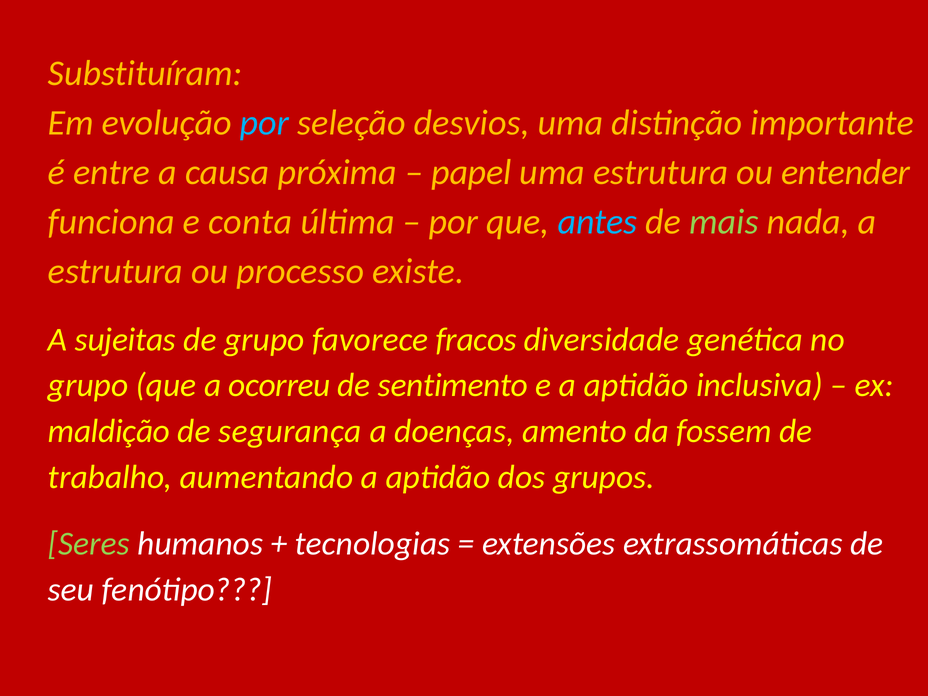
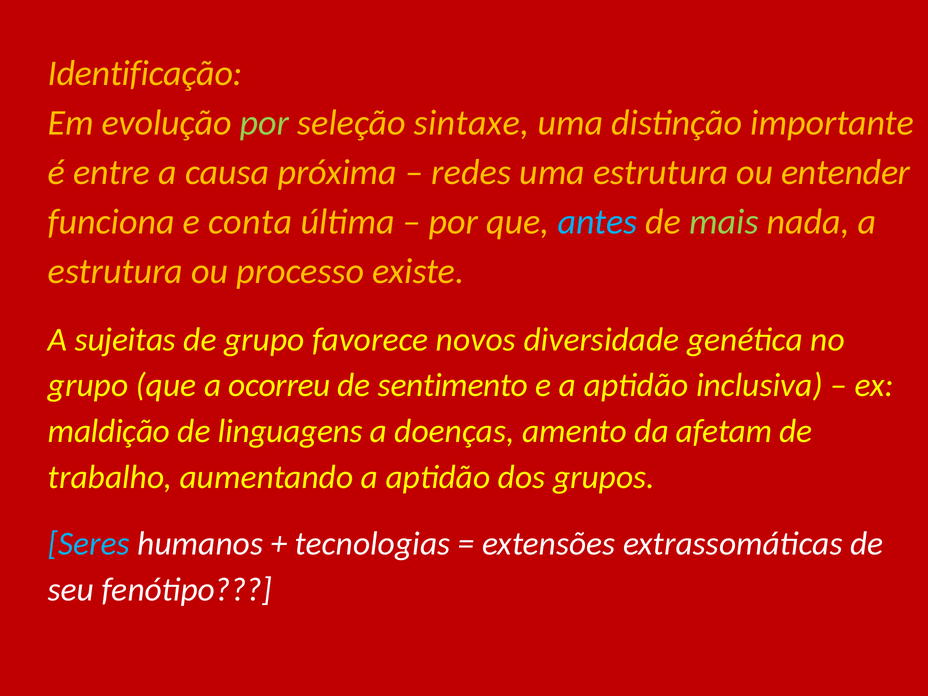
Substituíram: Substituíram -> Identificação
por at (265, 123) colour: light blue -> light green
desvios: desvios -> sintaxe
papel: papel -> redes
fracos: fracos -> novos
segurança: segurança -> linguagens
fossem: fossem -> afetam
Seres colour: light green -> light blue
